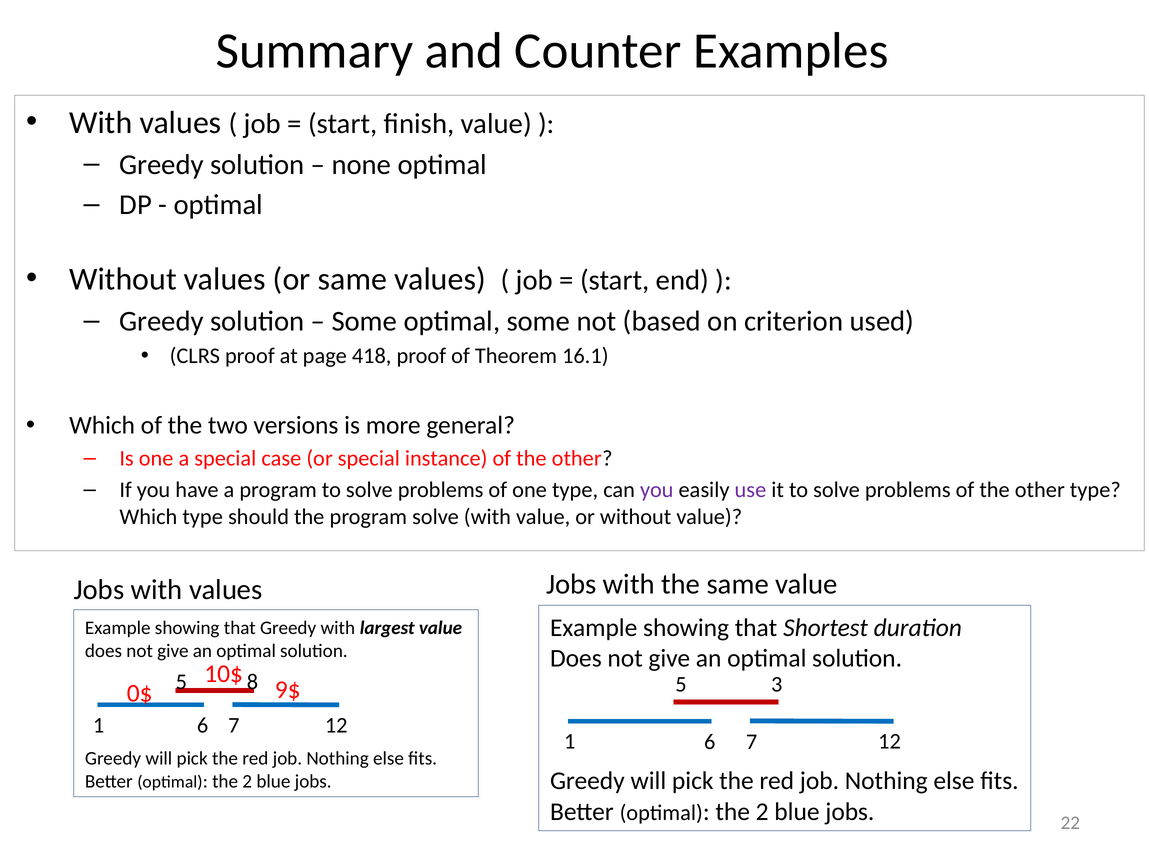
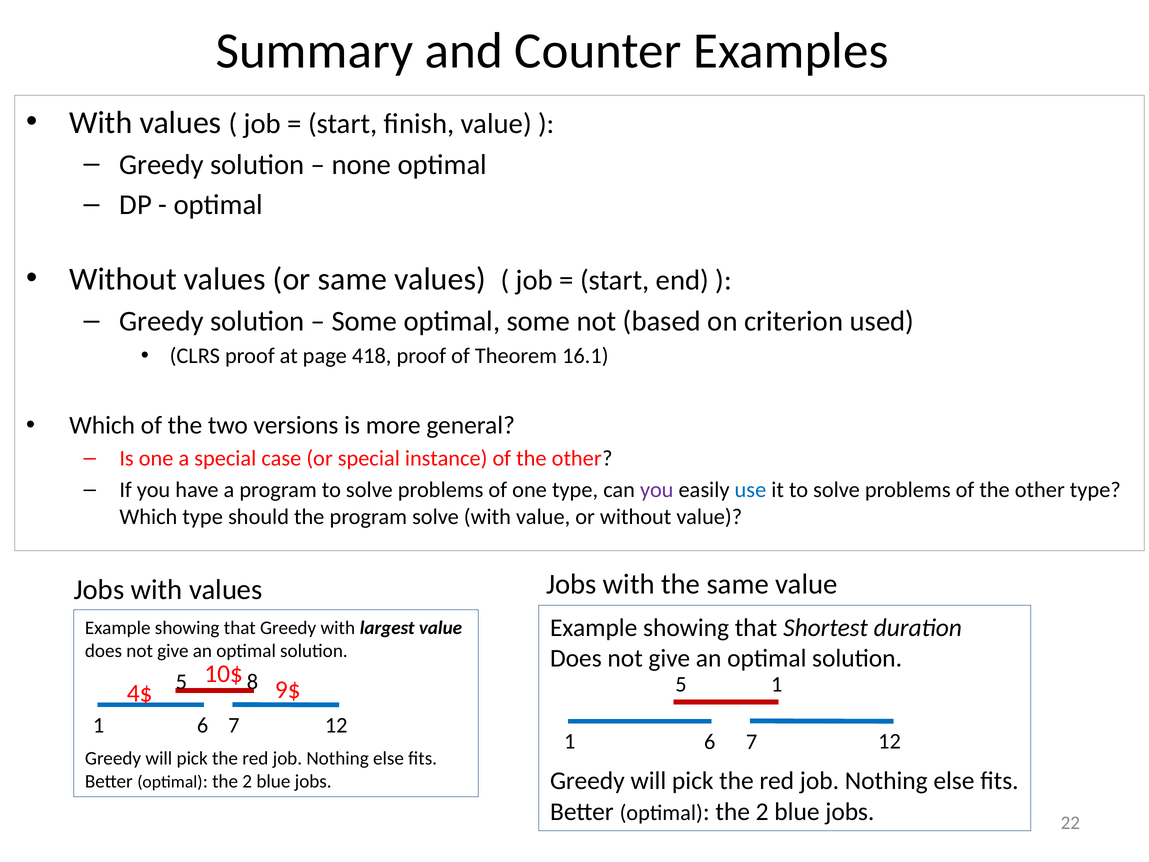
use colour: purple -> blue
5 3: 3 -> 1
0$: 0$ -> 4$
